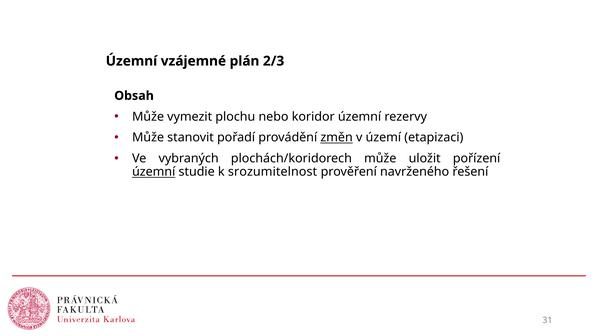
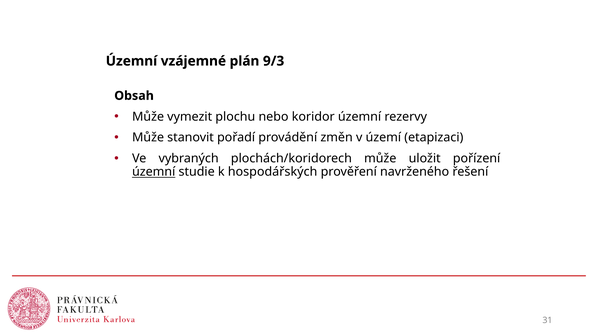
2/3: 2/3 -> 9/3
změn underline: present -> none
srozumitelnost: srozumitelnost -> hospodářských
